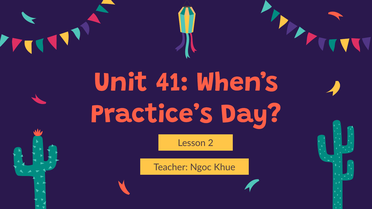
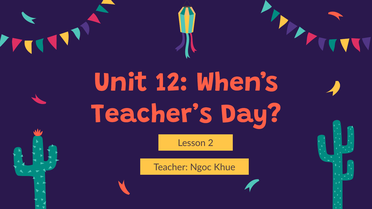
41: 41 -> 12
Practice’s: Practice’s -> Teacher’s
